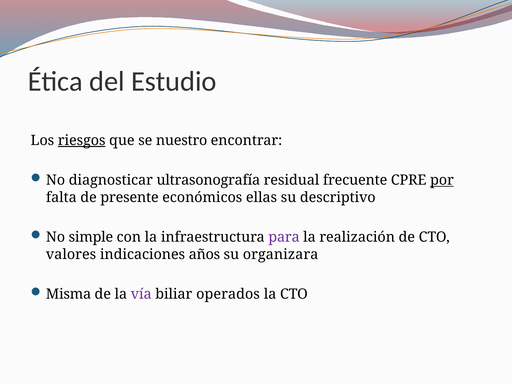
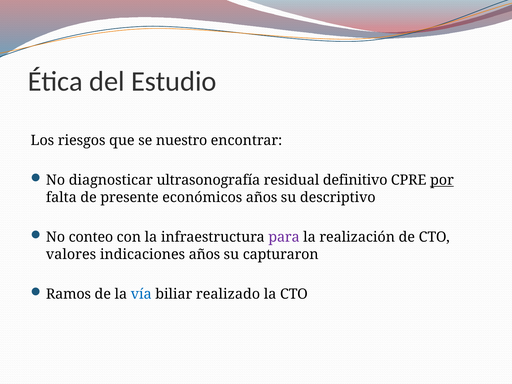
riesgos underline: present -> none
frecuente: frecuente -> definitivo
económicos ellas: ellas -> años
simple: simple -> conteo
organizara: organizara -> capturaron
Misma: Misma -> Ramos
vía colour: purple -> blue
operados: operados -> realizado
